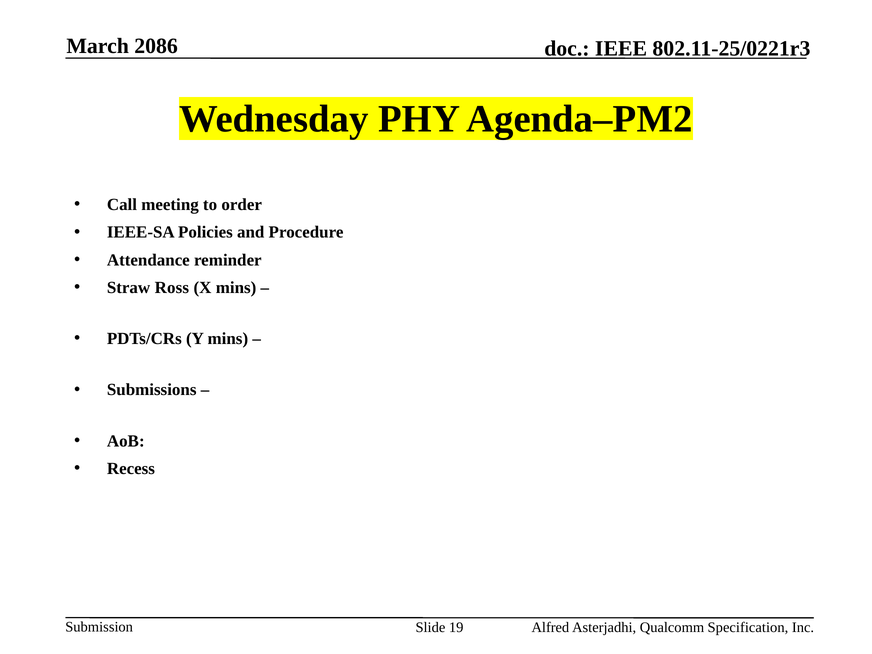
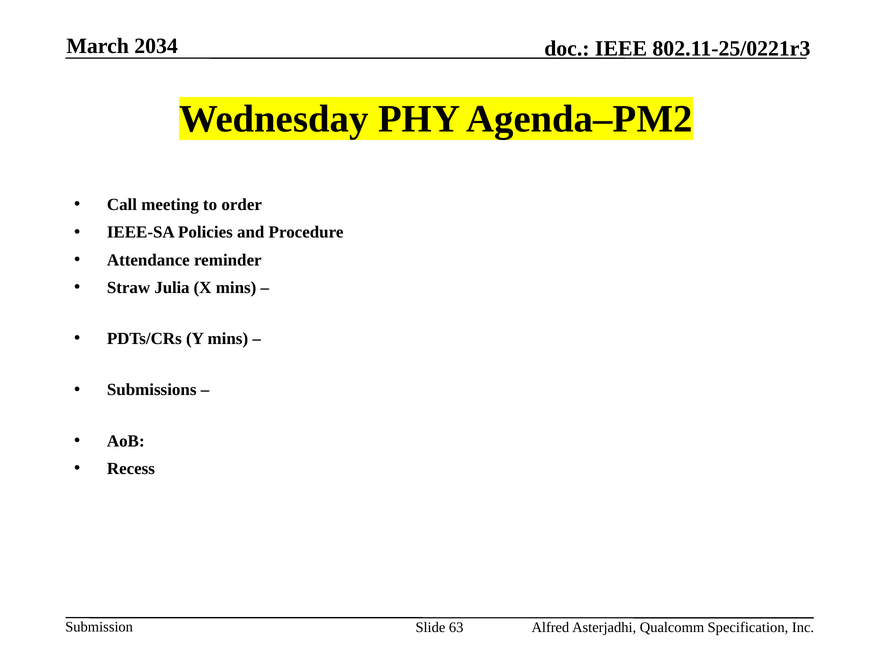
2086: 2086 -> 2034
Ross: Ross -> Julia
19: 19 -> 63
